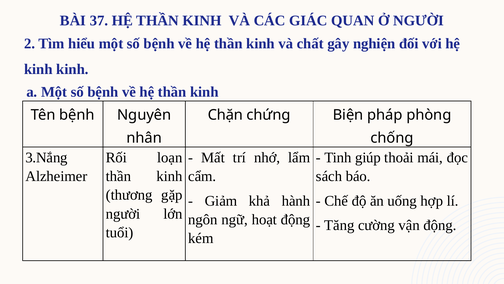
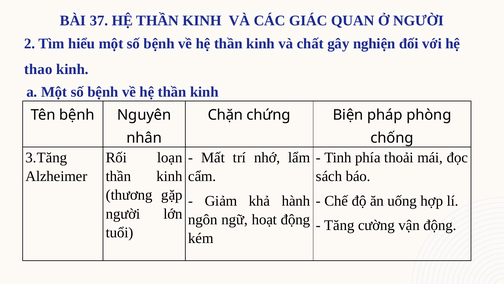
kinh at (38, 69): kinh -> thao
3.Nắng: 3.Nắng -> 3.Tăng
giúp: giúp -> phía
